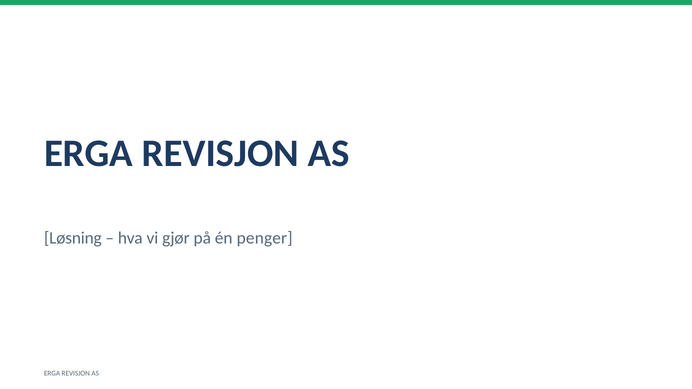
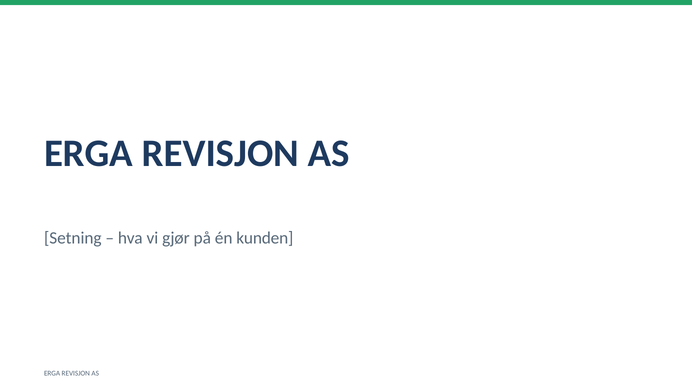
Løsning: Løsning -> Setning
penger: penger -> kunden
